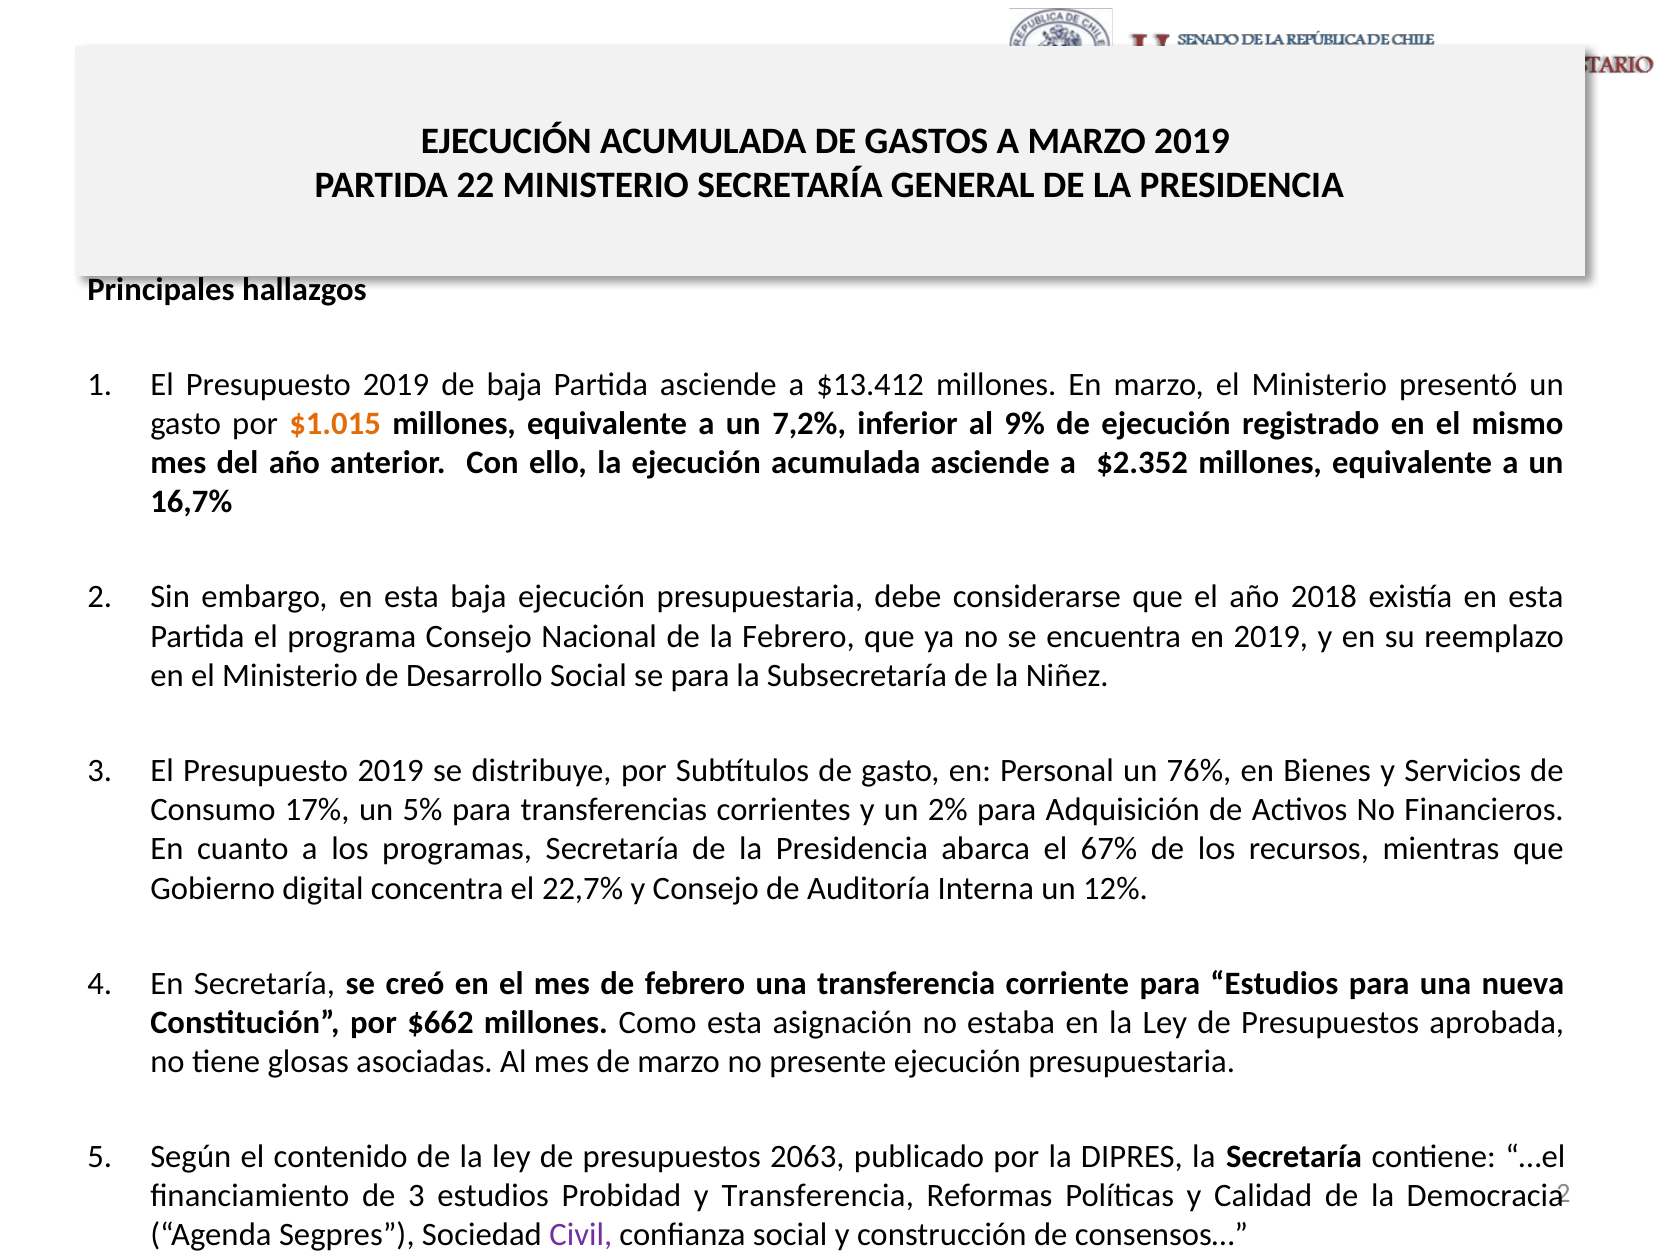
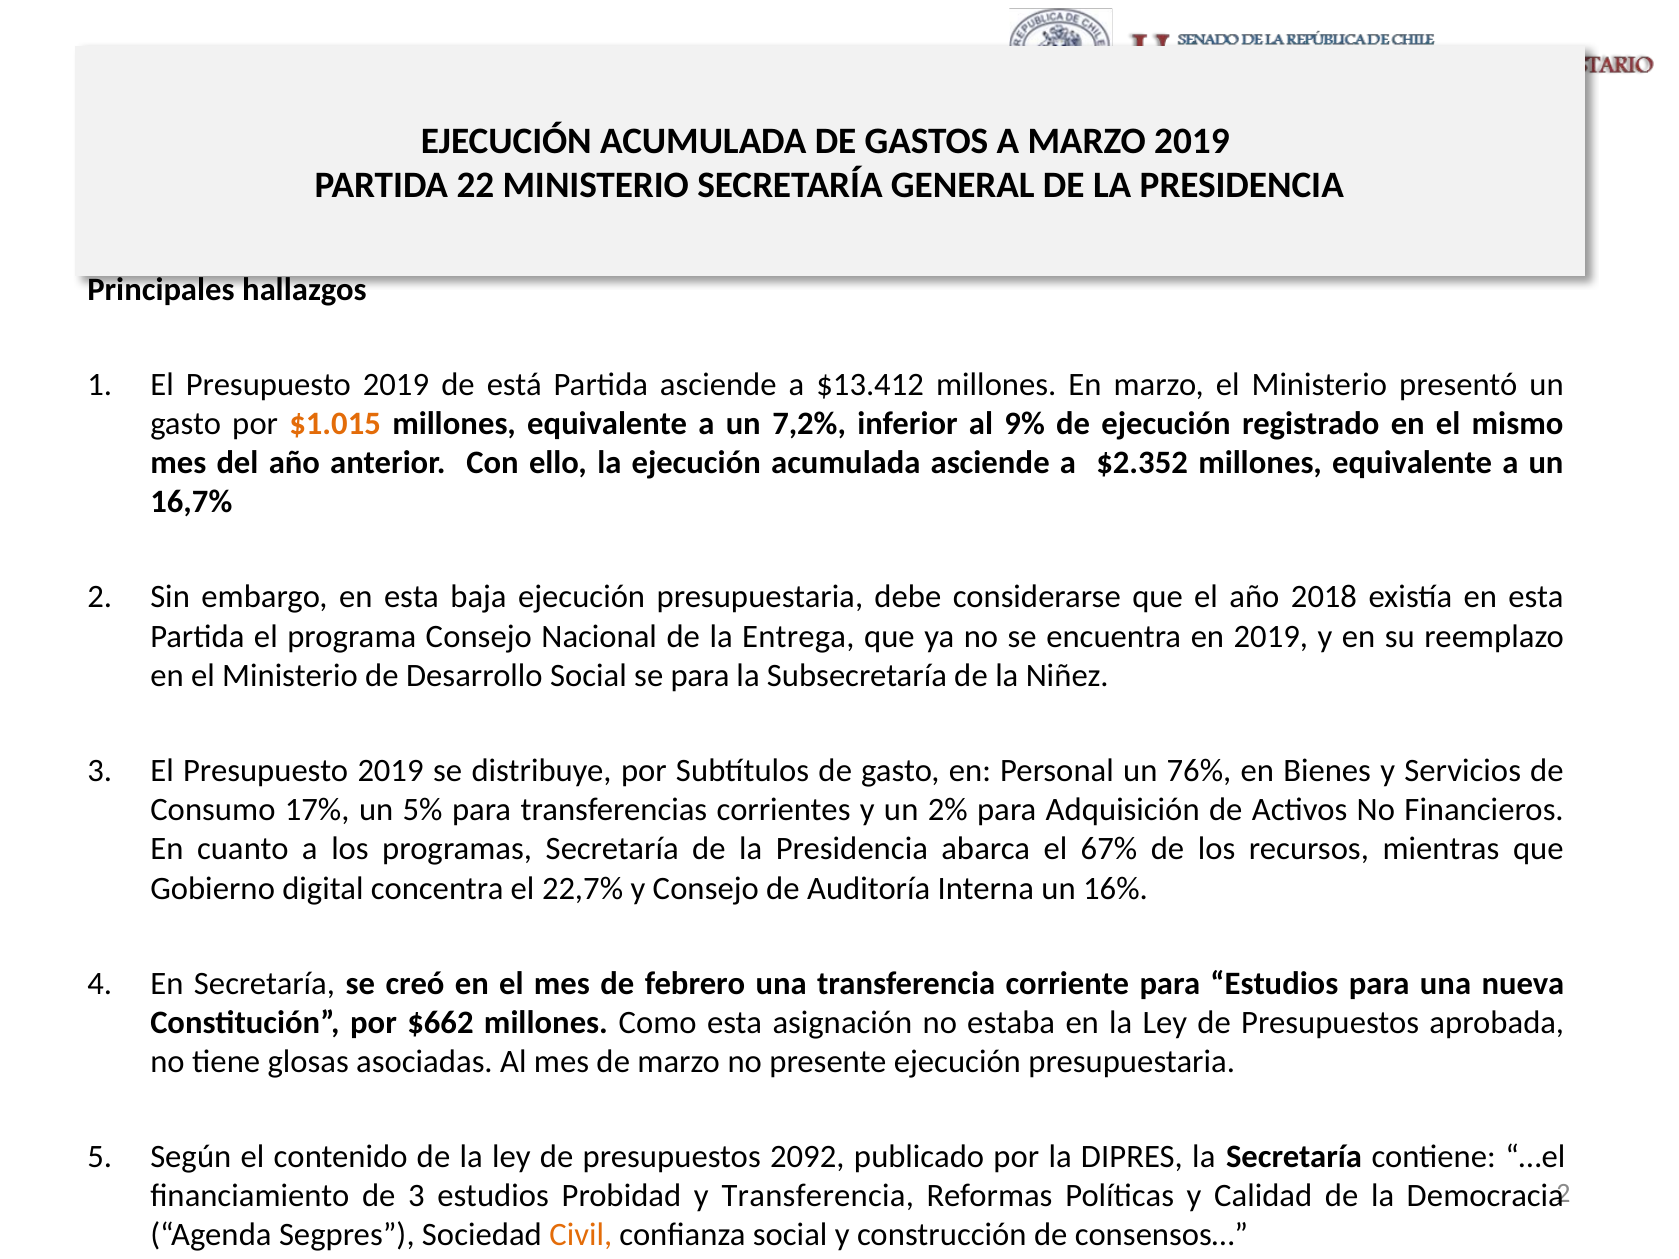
de baja: baja -> está
la Febrero: Febrero -> Entrega
12%: 12% -> 16%
2063: 2063 -> 2092
Civil colour: purple -> orange
